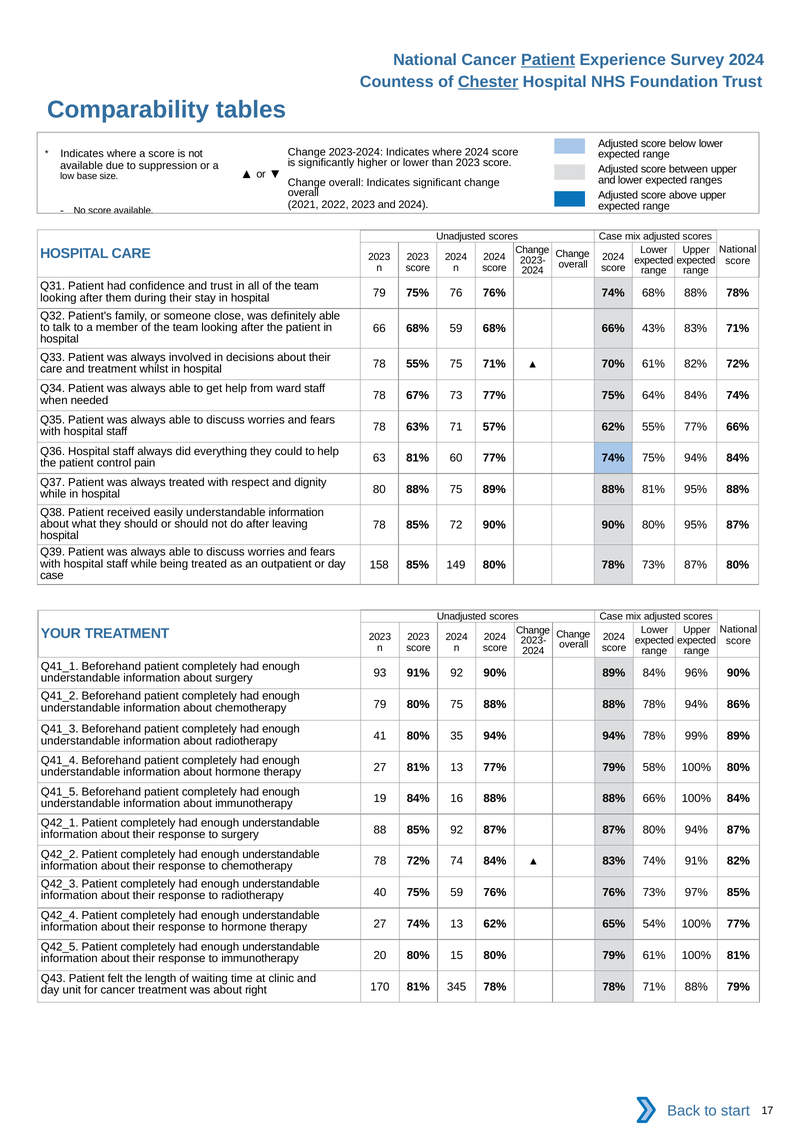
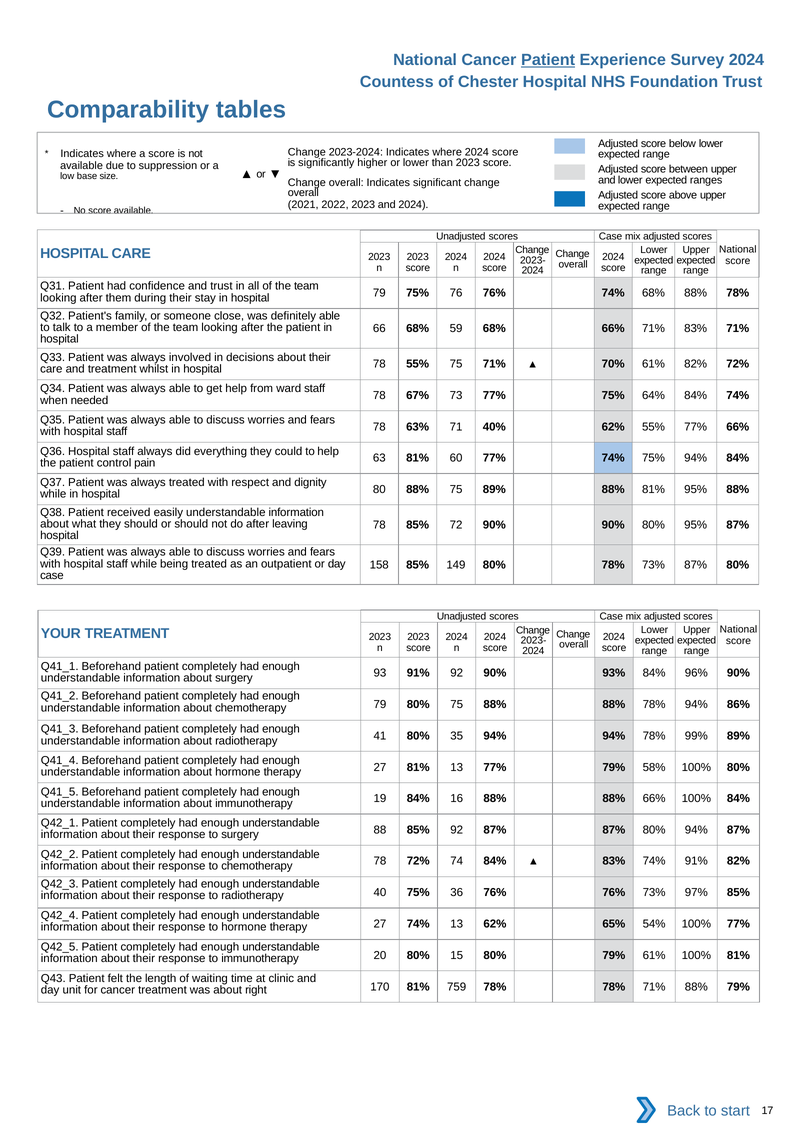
Chester underline: present -> none
66% 43%: 43% -> 71%
57%: 57% -> 40%
90% 89%: 89% -> 93%
75% 59: 59 -> 36
345: 345 -> 759
